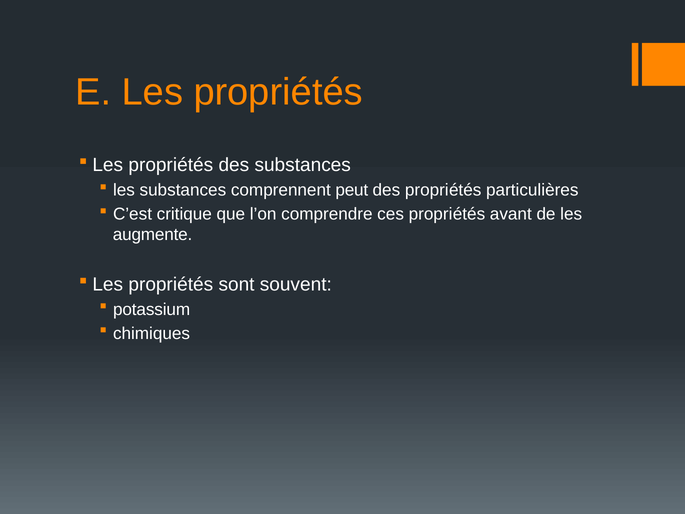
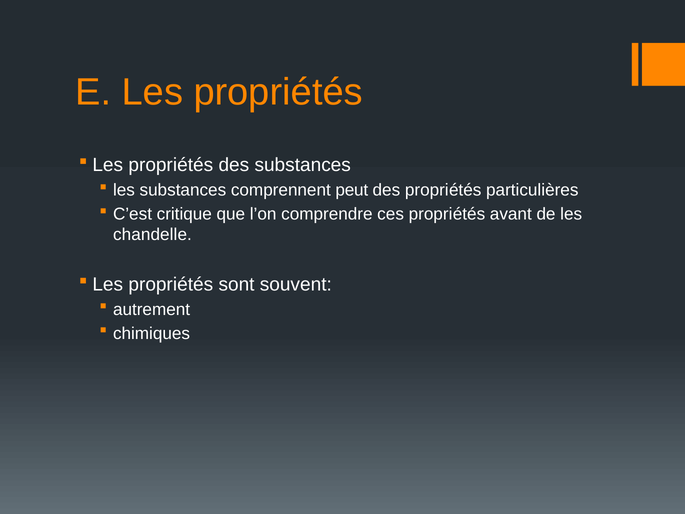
augmente: augmente -> chandelle
potassium: potassium -> autrement
